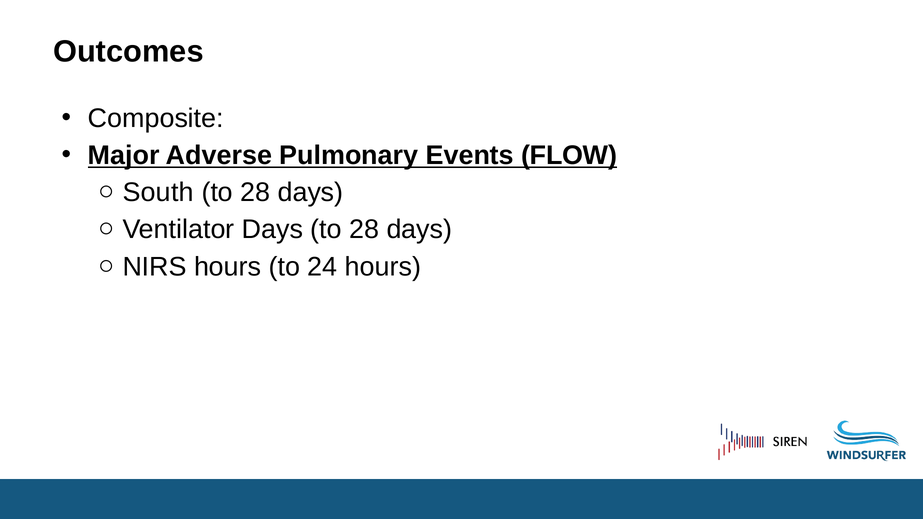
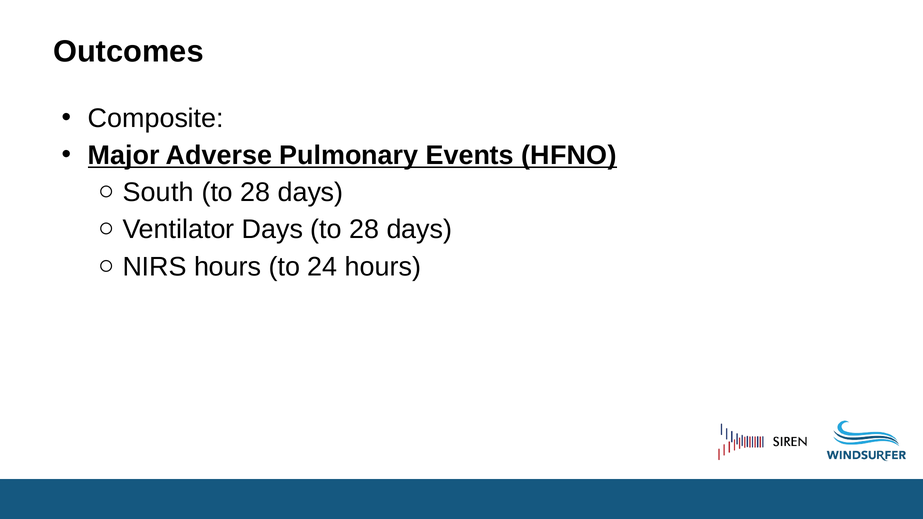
FLOW: FLOW -> HFNO
